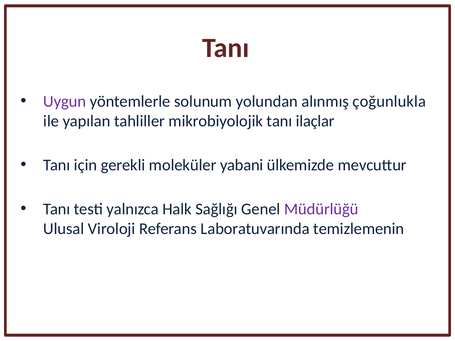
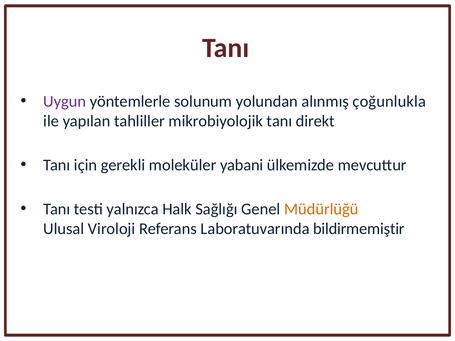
ilaçlar: ilaçlar -> direkt
Müdürlüğü colour: purple -> orange
temizlemenin: temizlemenin -> bildirmemiştir
